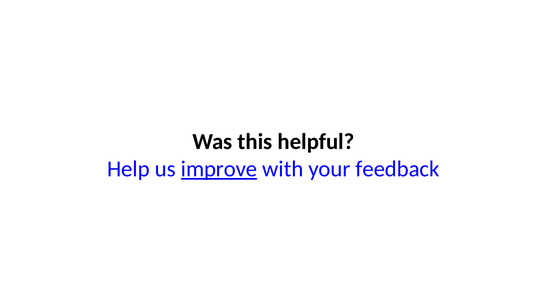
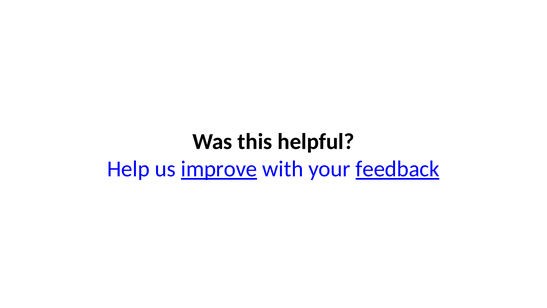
feedback underline: none -> present
